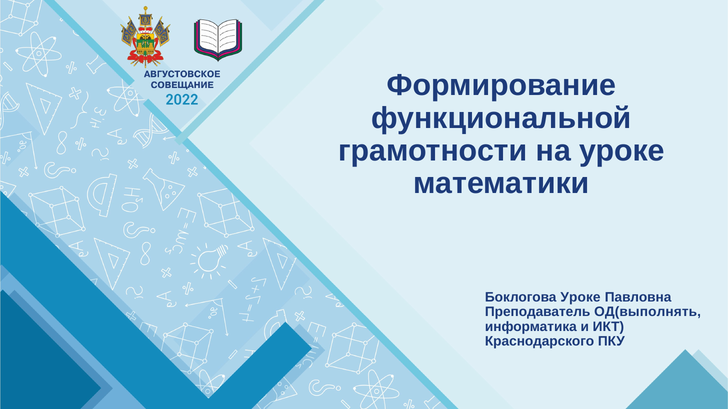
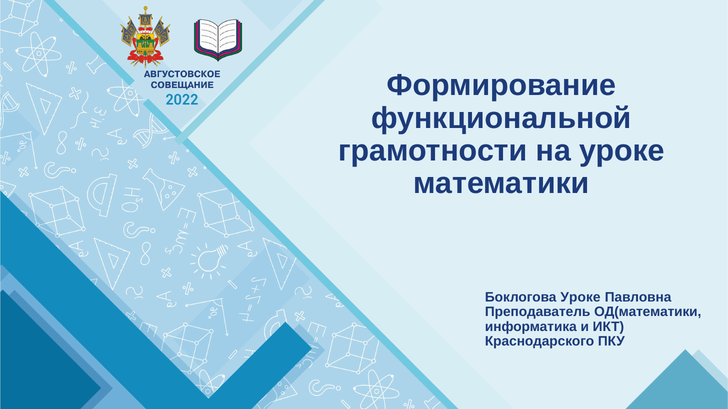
ОД(выполнять: ОД(выполнять -> ОД(математики
